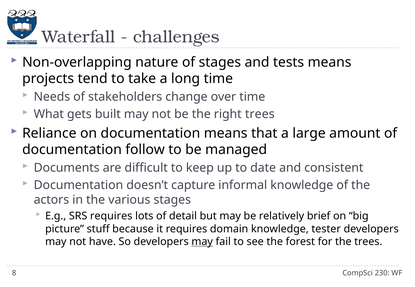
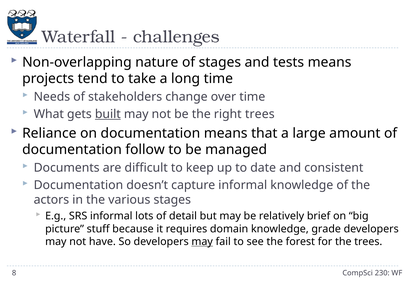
built underline: none -> present
SRS requires: requires -> informal
tester: tester -> grade
